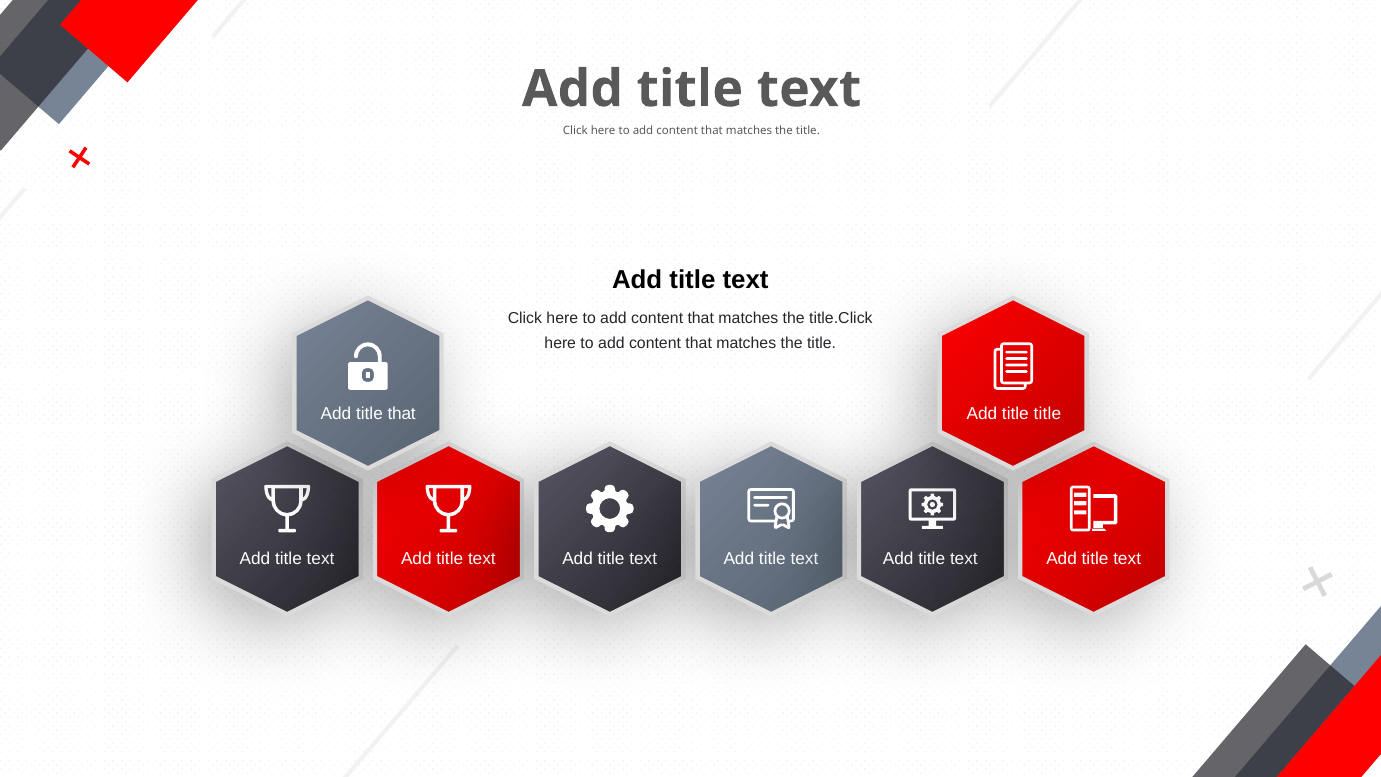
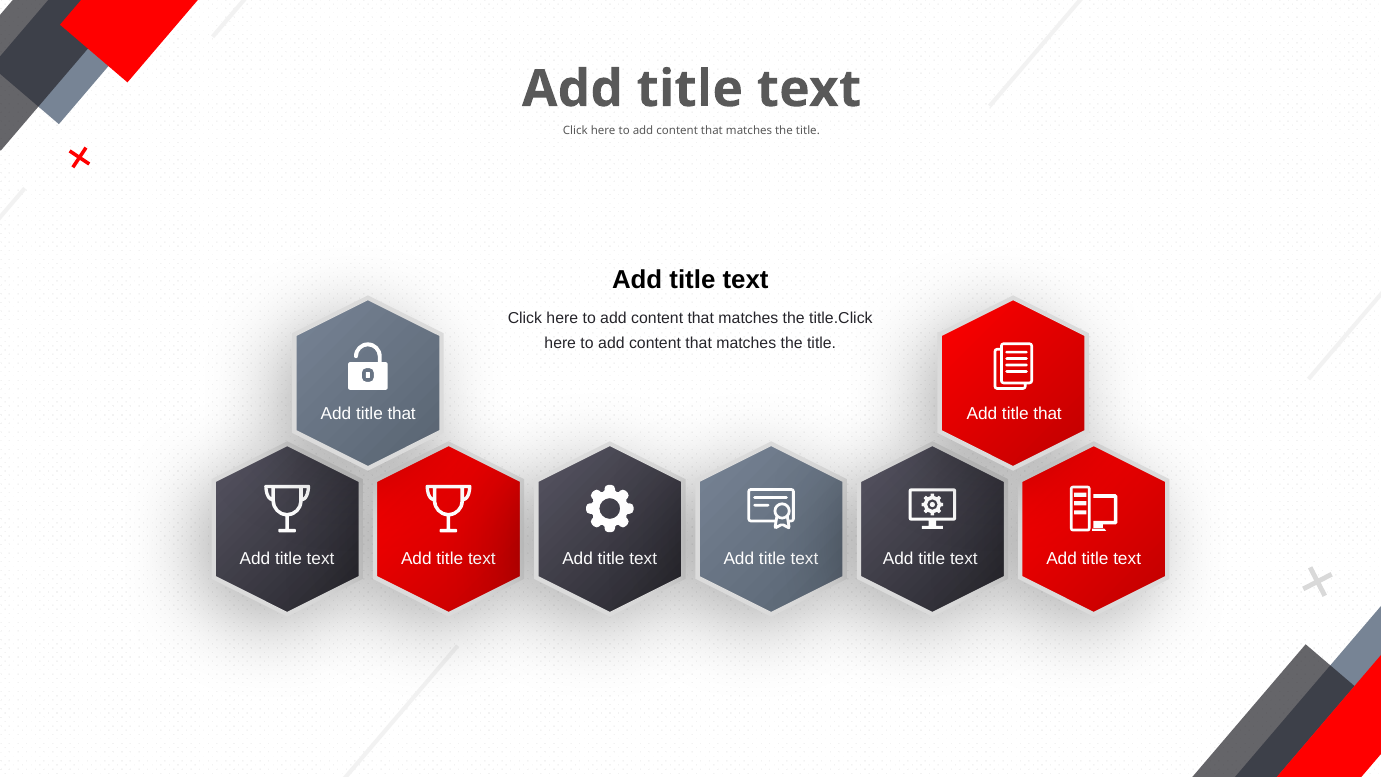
title at (1047, 414): title -> that
